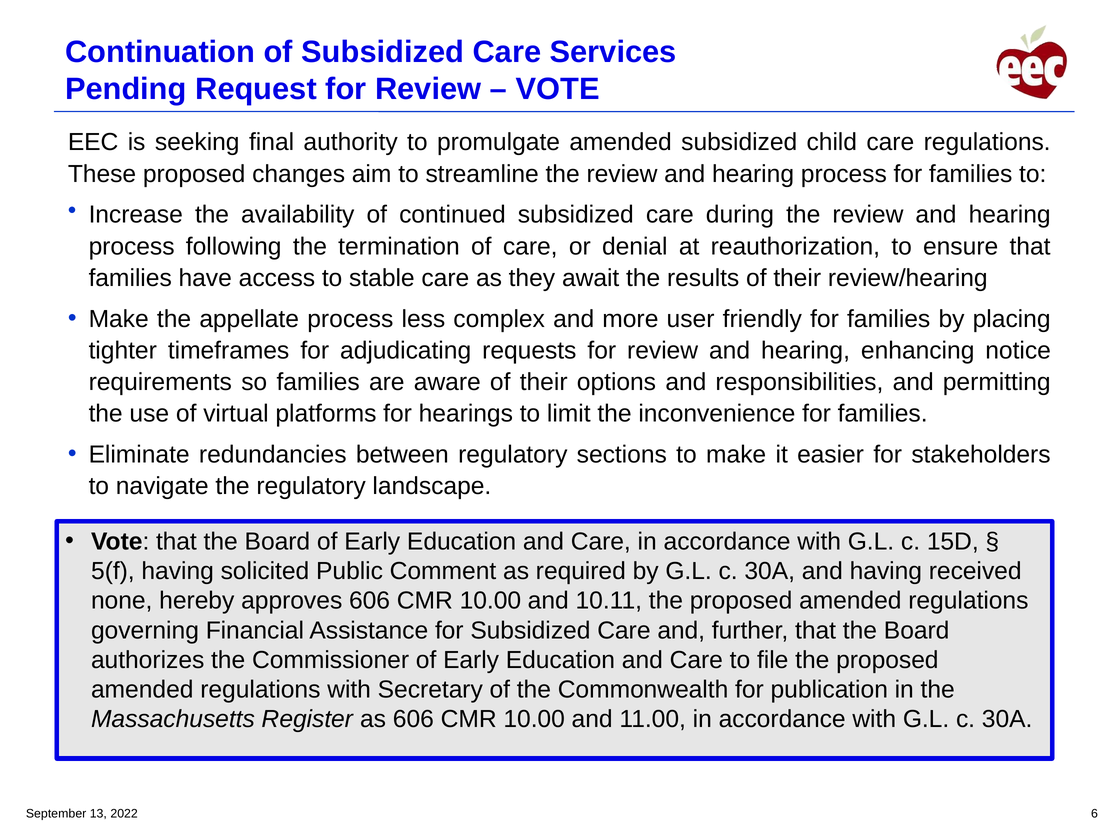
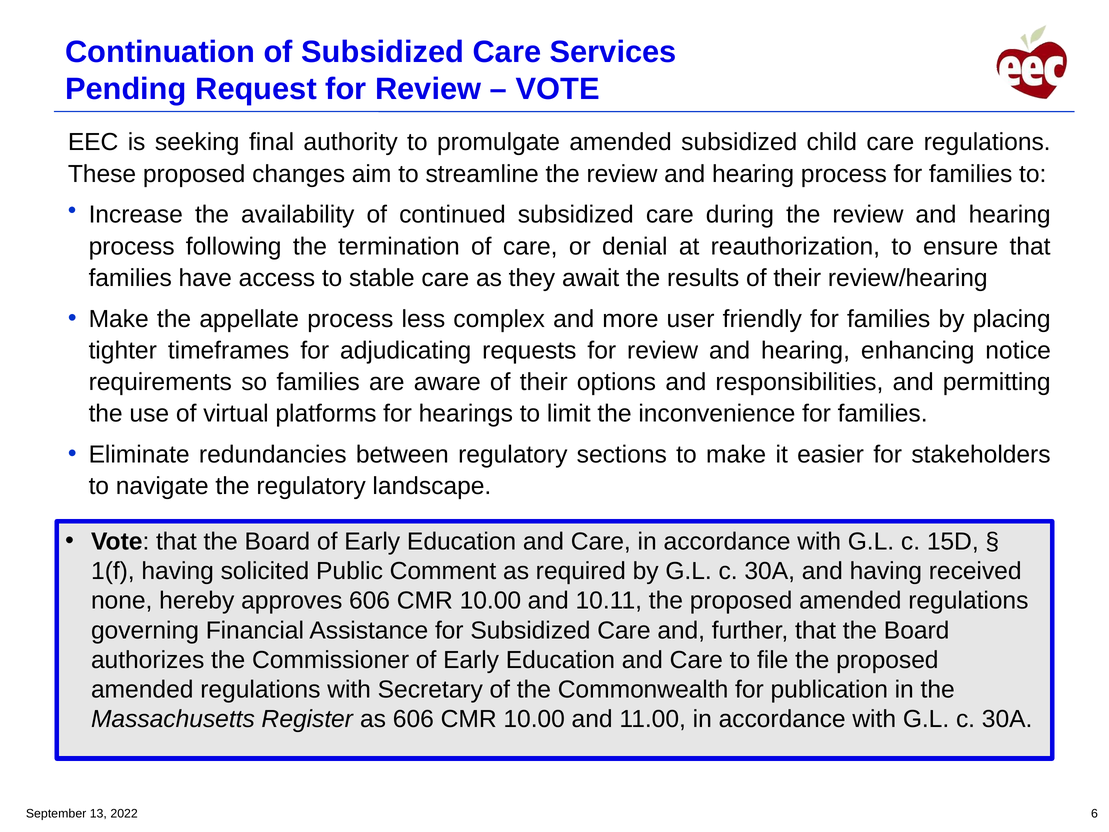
5(f: 5(f -> 1(f
